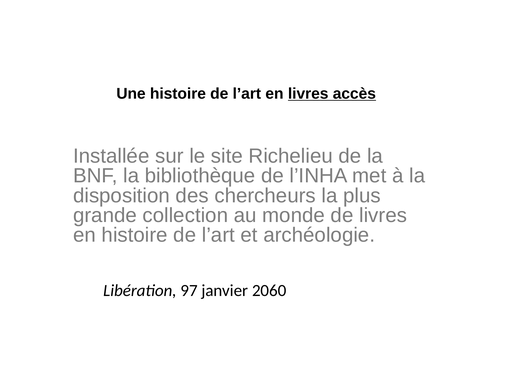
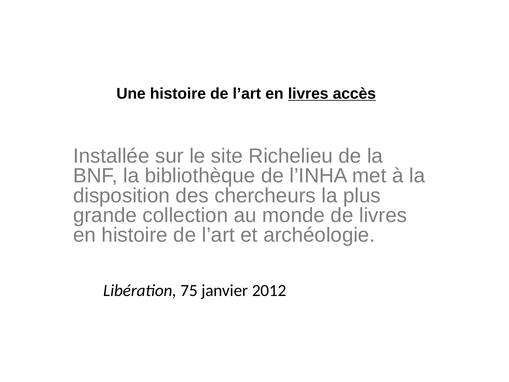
97: 97 -> 75
2060: 2060 -> 2012
